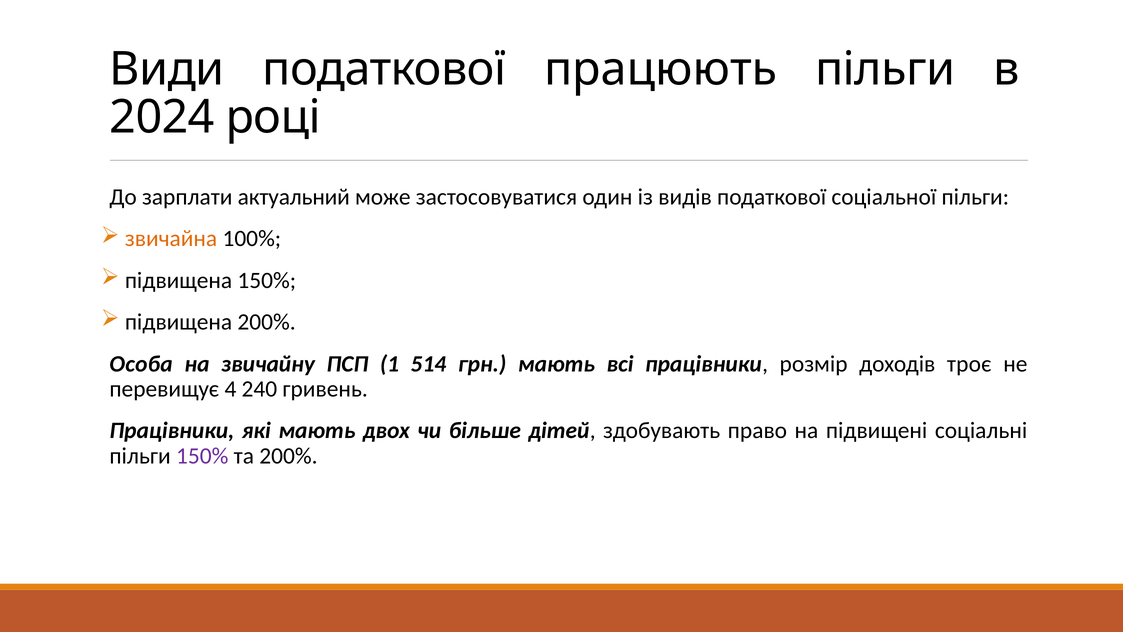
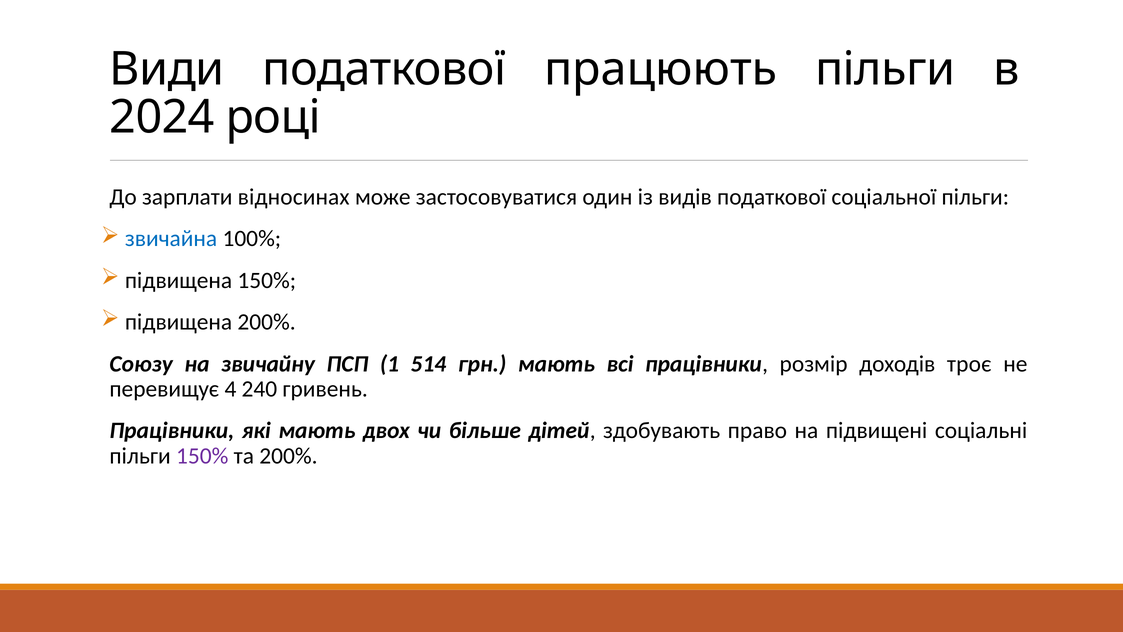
актуальний: актуальний -> відносинах
звичайна colour: orange -> blue
Особа: Особа -> Союзу
